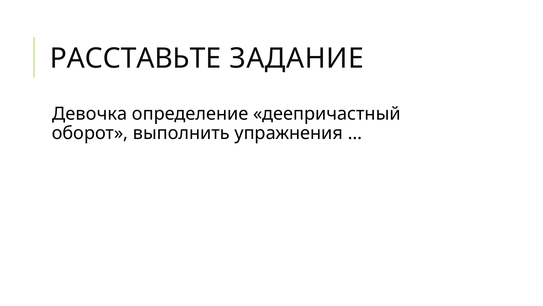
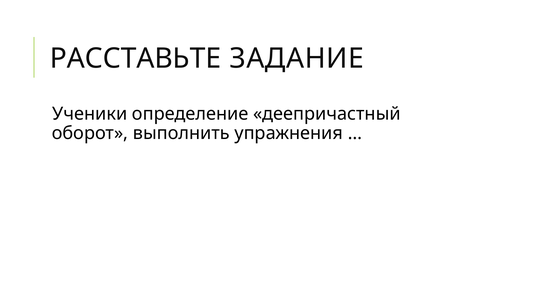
Девочка: Девочка -> Ученики
